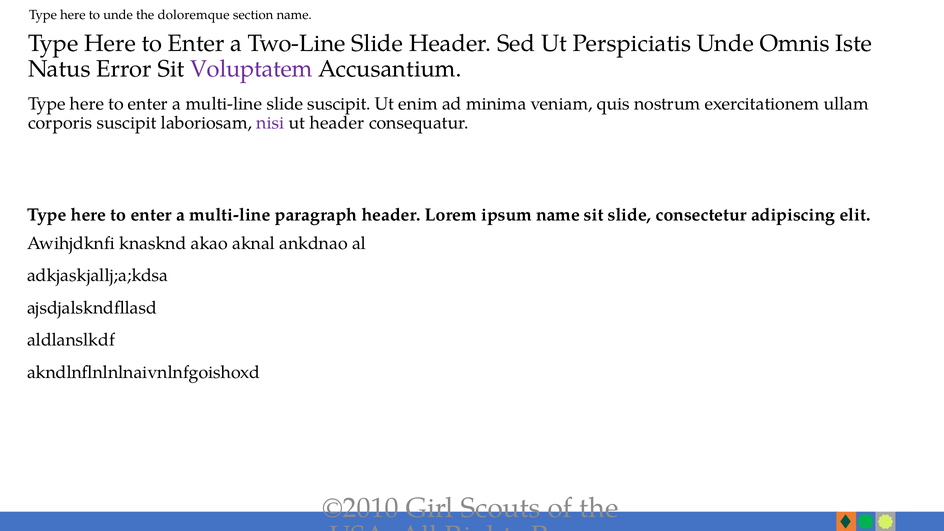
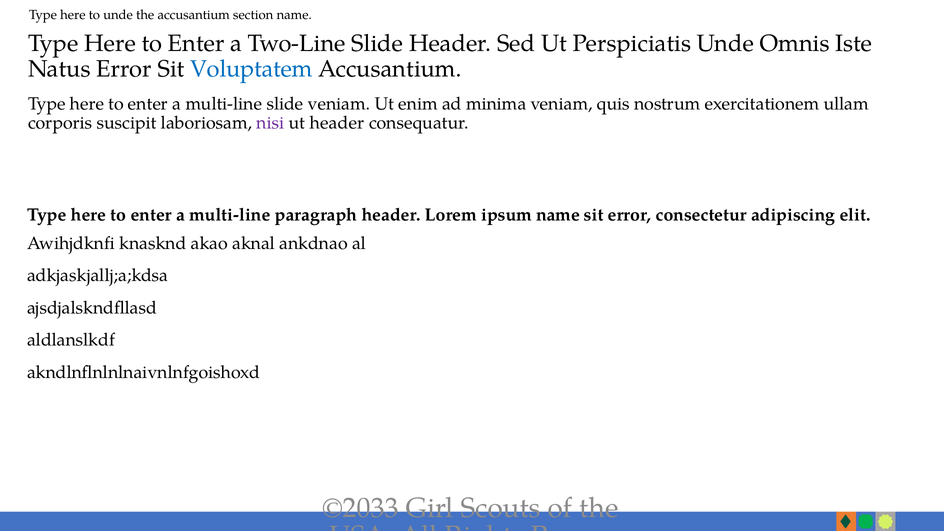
the doloremque: doloremque -> accusantium
Voluptatem colour: purple -> blue
slide suscipit: suscipit -> veniam
sit slide: slide -> error
©2010: ©2010 -> ©2033
